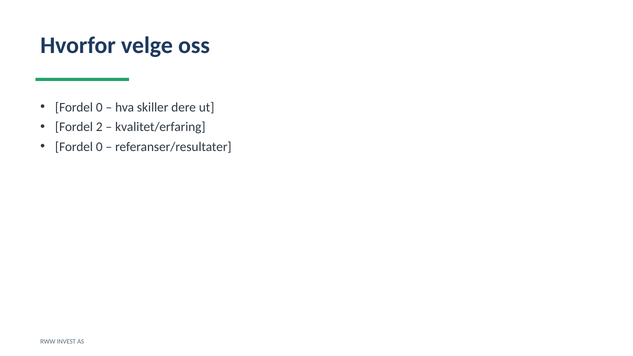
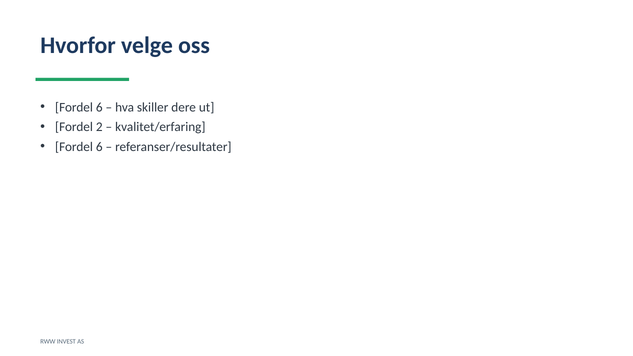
0 at (99, 107): 0 -> 6
0 at (99, 147): 0 -> 6
